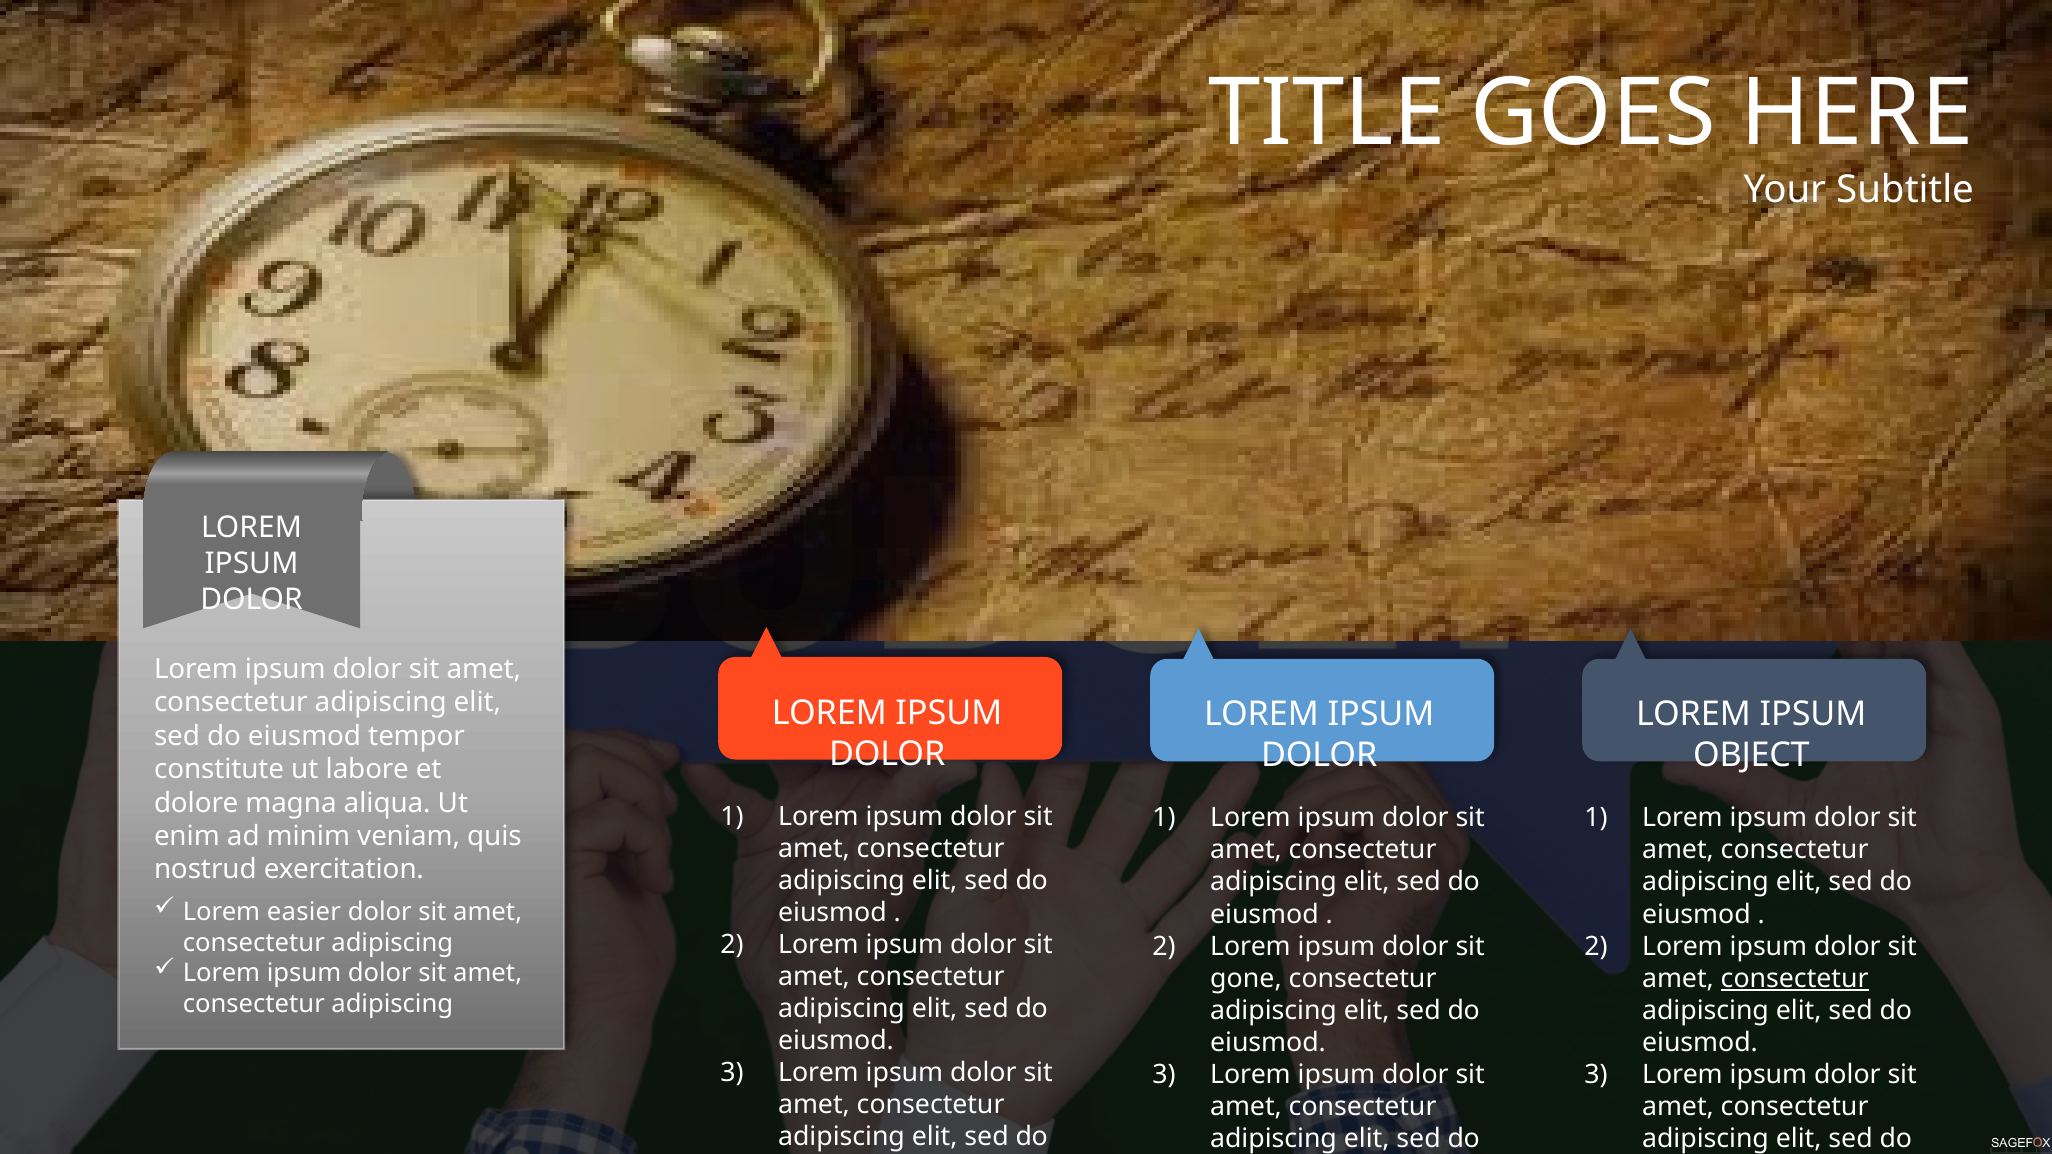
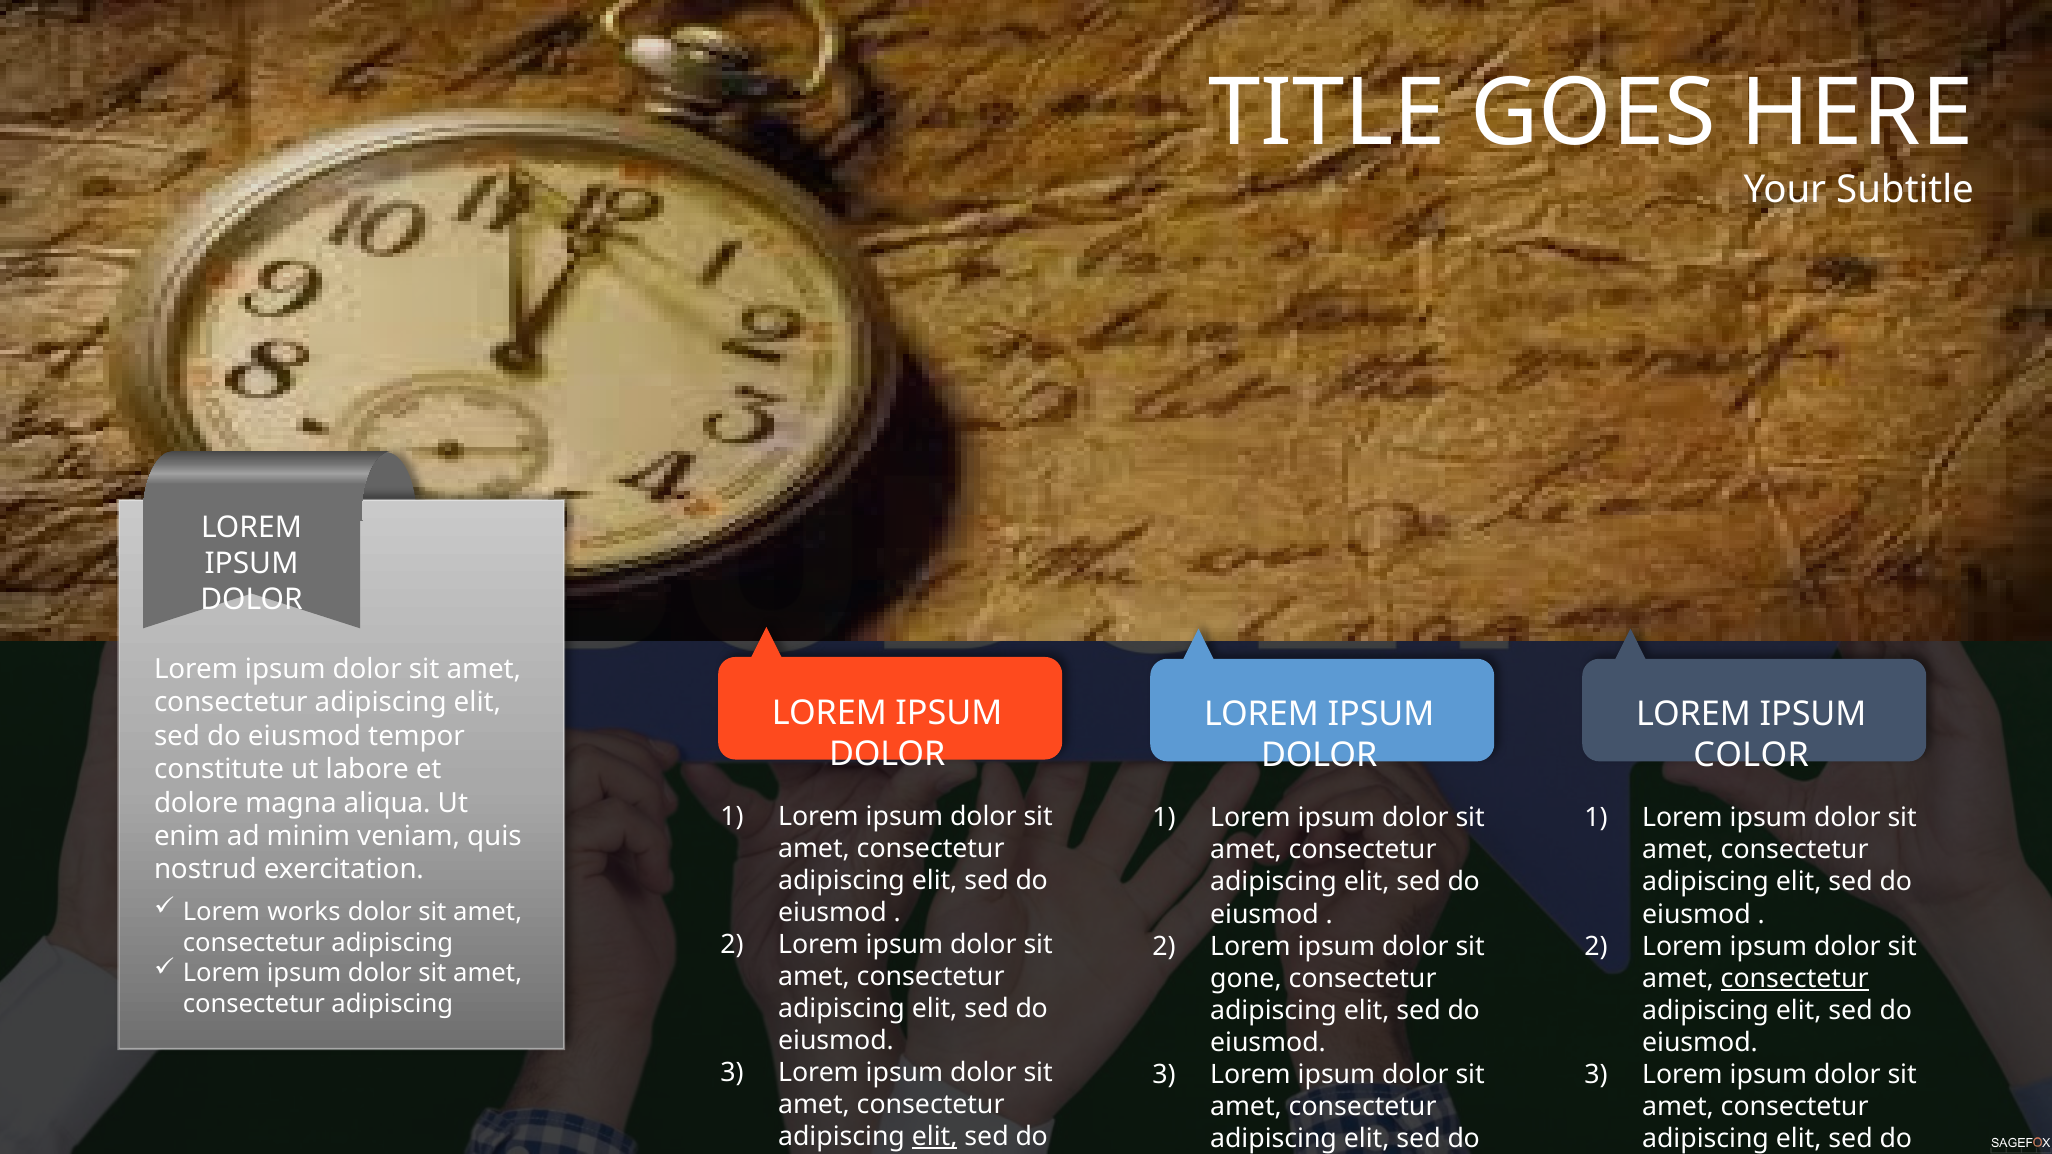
OBJECT: OBJECT -> COLOR
easier: easier -> works
elit at (935, 1137) underline: none -> present
